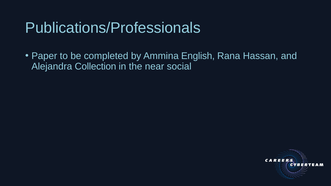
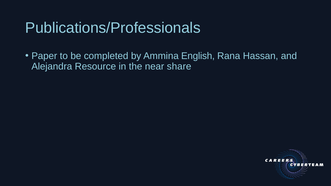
Collection: Collection -> Resource
social: social -> share
